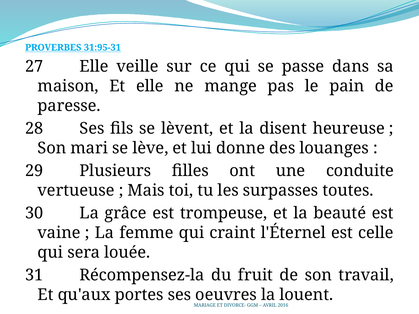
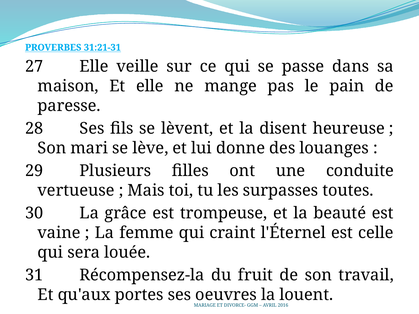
31:95-31: 31:95-31 -> 31:21-31
